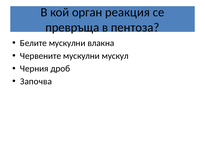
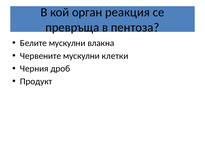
мускул: мускул -> клетки
Започва: Започва -> Продукт
